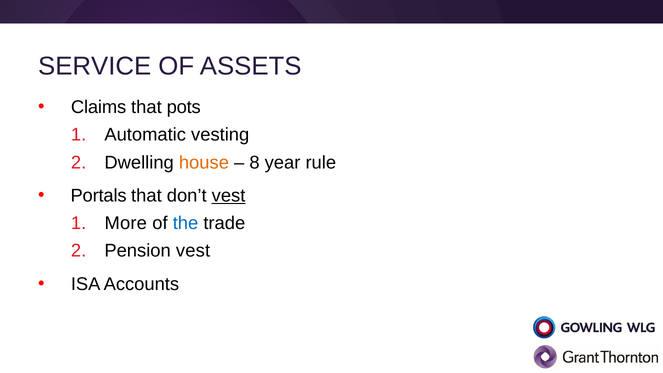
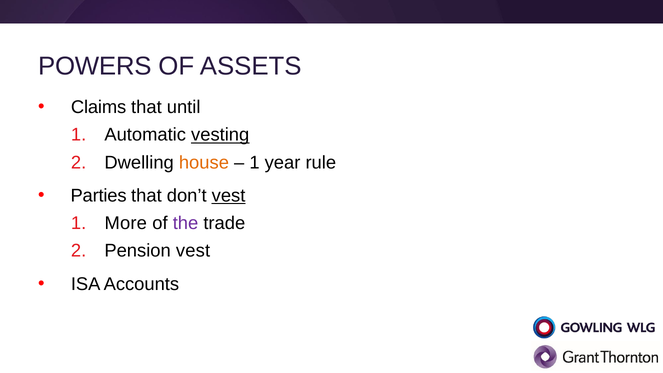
SERVICE: SERVICE -> POWERS
pots: pots -> until
vesting underline: none -> present
8 at (254, 163): 8 -> 1
Portals: Portals -> Parties
the colour: blue -> purple
